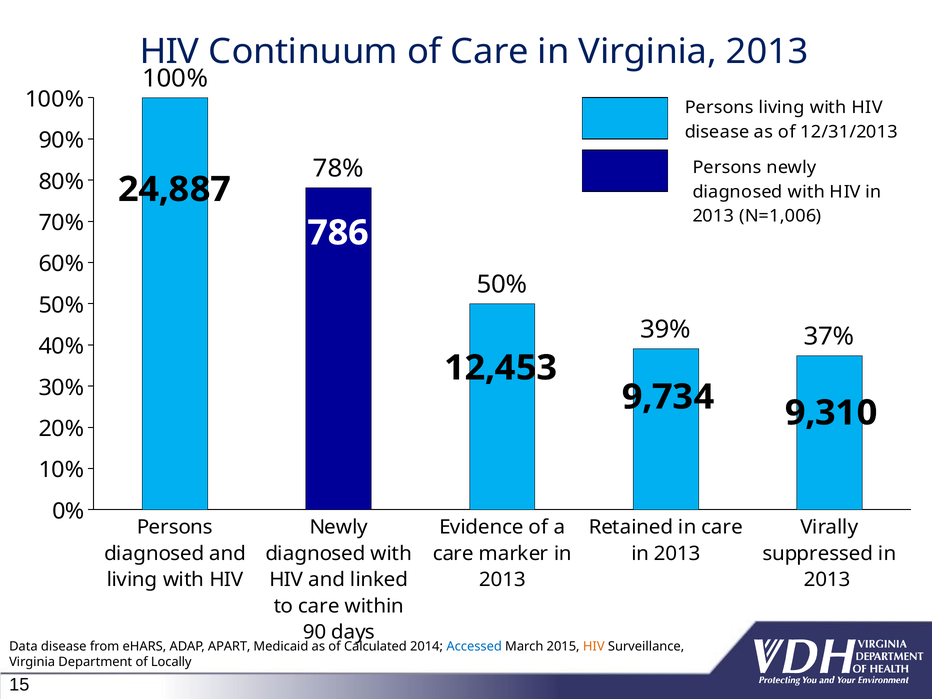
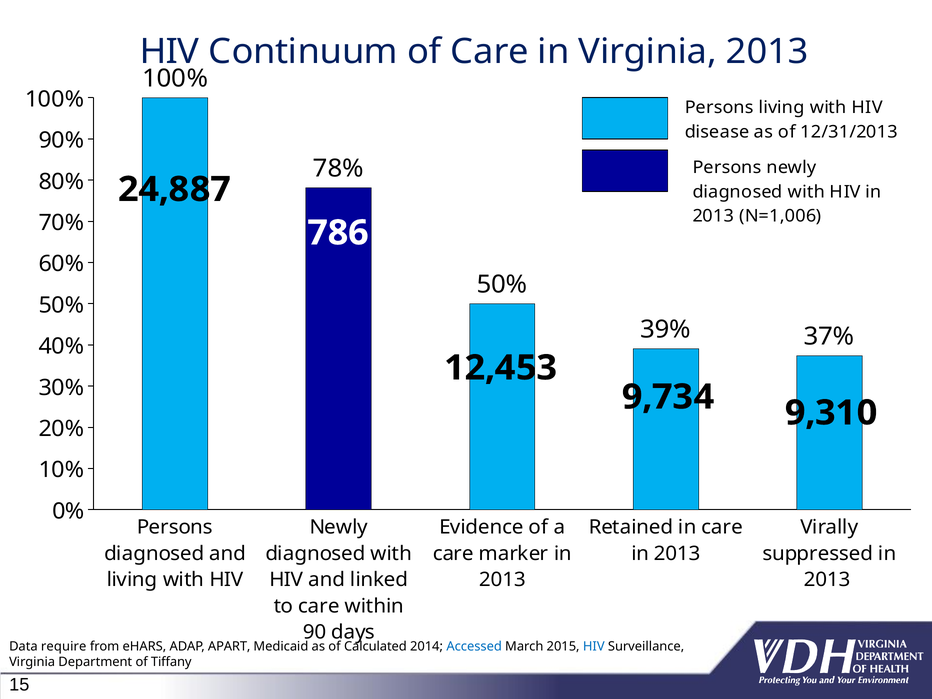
Data disease: disease -> require
HIV at (594, 647) colour: orange -> blue
Locally: Locally -> Tiffany
